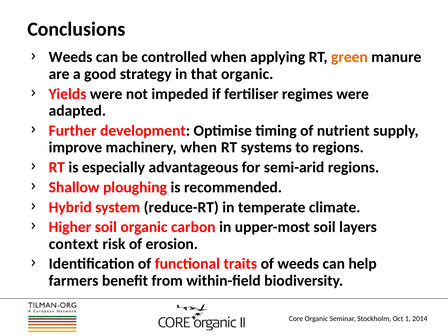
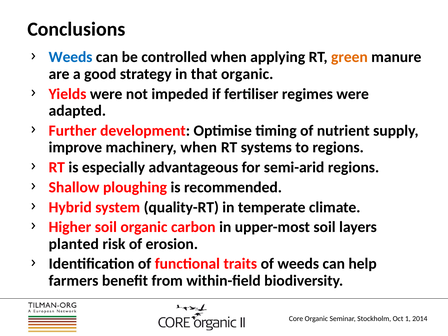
Weeds at (71, 57) colour: black -> blue
reduce-RT: reduce-RT -> quality-RT
context: context -> planted
